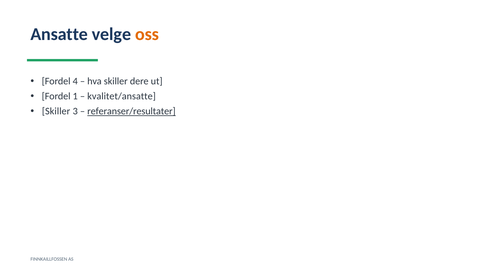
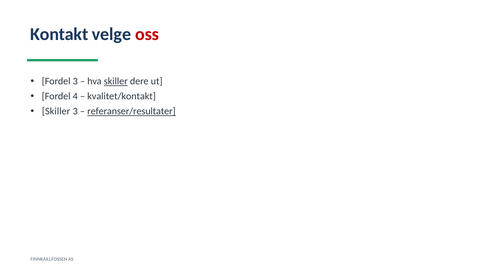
Ansatte: Ansatte -> Kontakt
oss colour: orange -> red
Fordel 4: 4 -> 3
skiller at (116, 81) underline: none -> present
1: 1 -> 4
kvalitet/ansatte: kvalitet/ansatte -> kvalitet/kontakt
